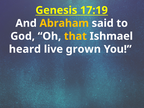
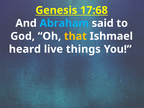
17:19: 17:19 -> 17:68
Abraham colour: yellow -> light blue
grown: grown -> things
